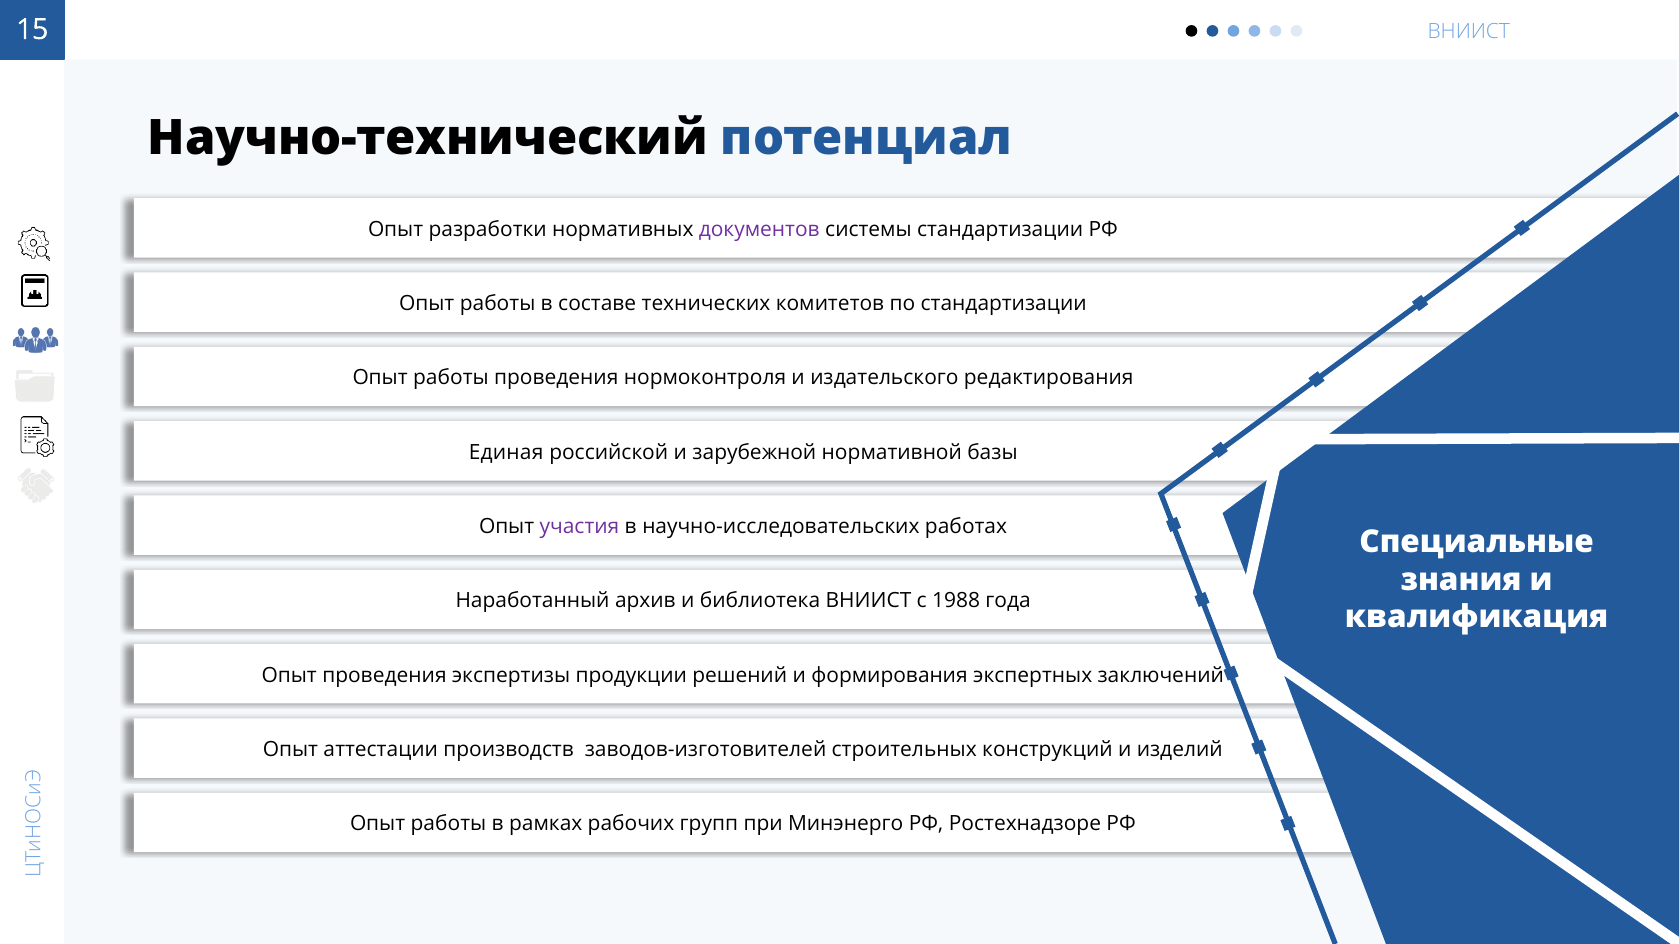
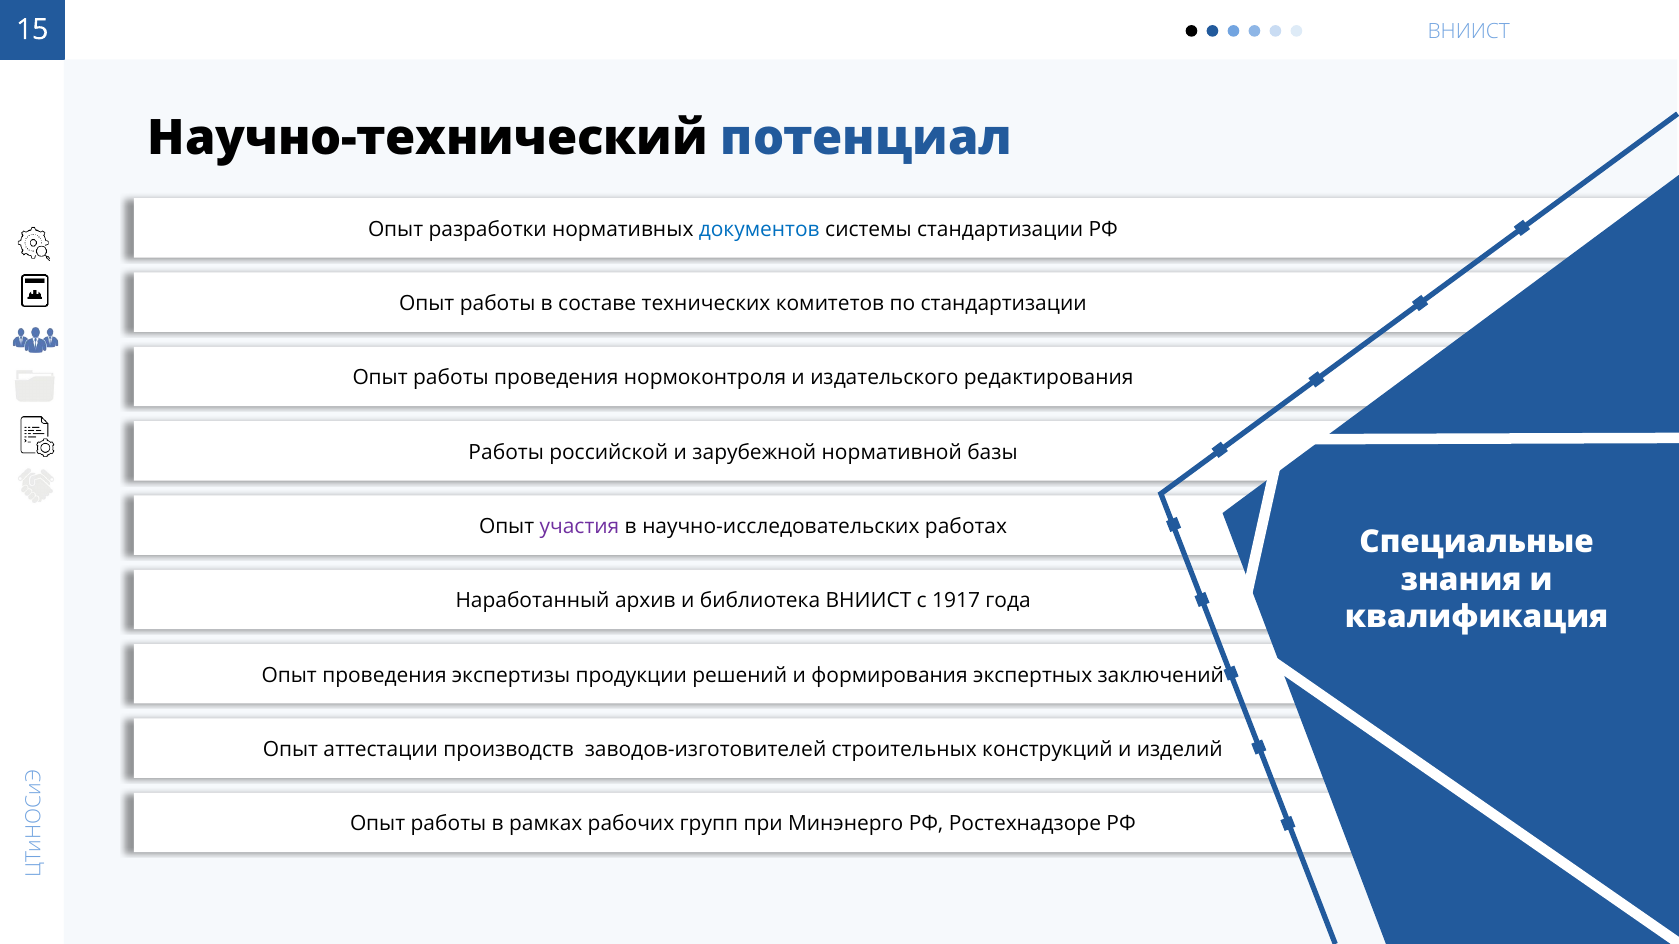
документов colour: purple -> blue
Единая at (506, 453): Единая -> Работы
1988: 1988 -> 1917
